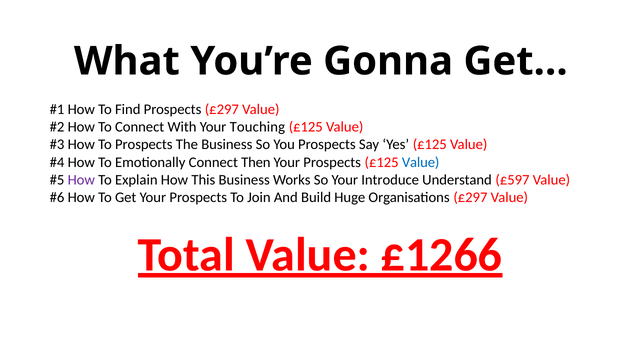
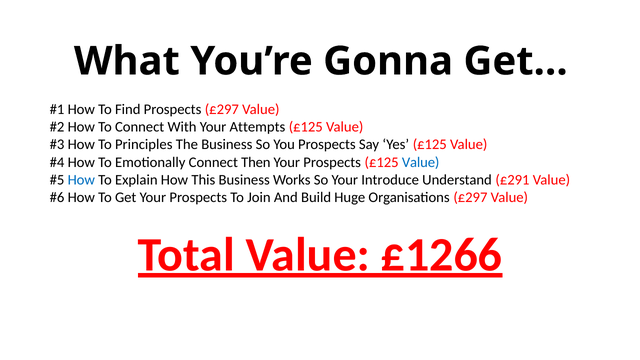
Touching: Touching -> Attempts
To Prospects: Prospects -> Principles
How at (81, 180) colour: purple -> blue
£597: £597 -> £291
